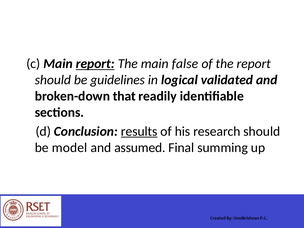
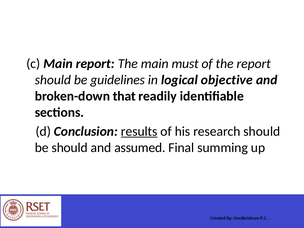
report at (95, 64) underline: present -> none
false: false -> must
validated: validated -> objective
be model: model -> should
